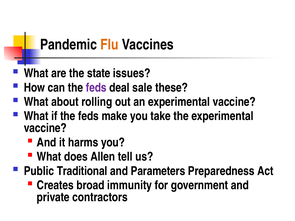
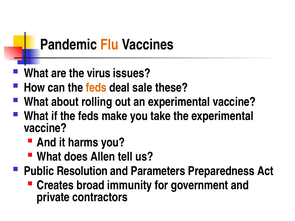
state: state -> virus
feds at (96, 88) colour: purple -> orange
Traditional: Traditional -> Resolution
